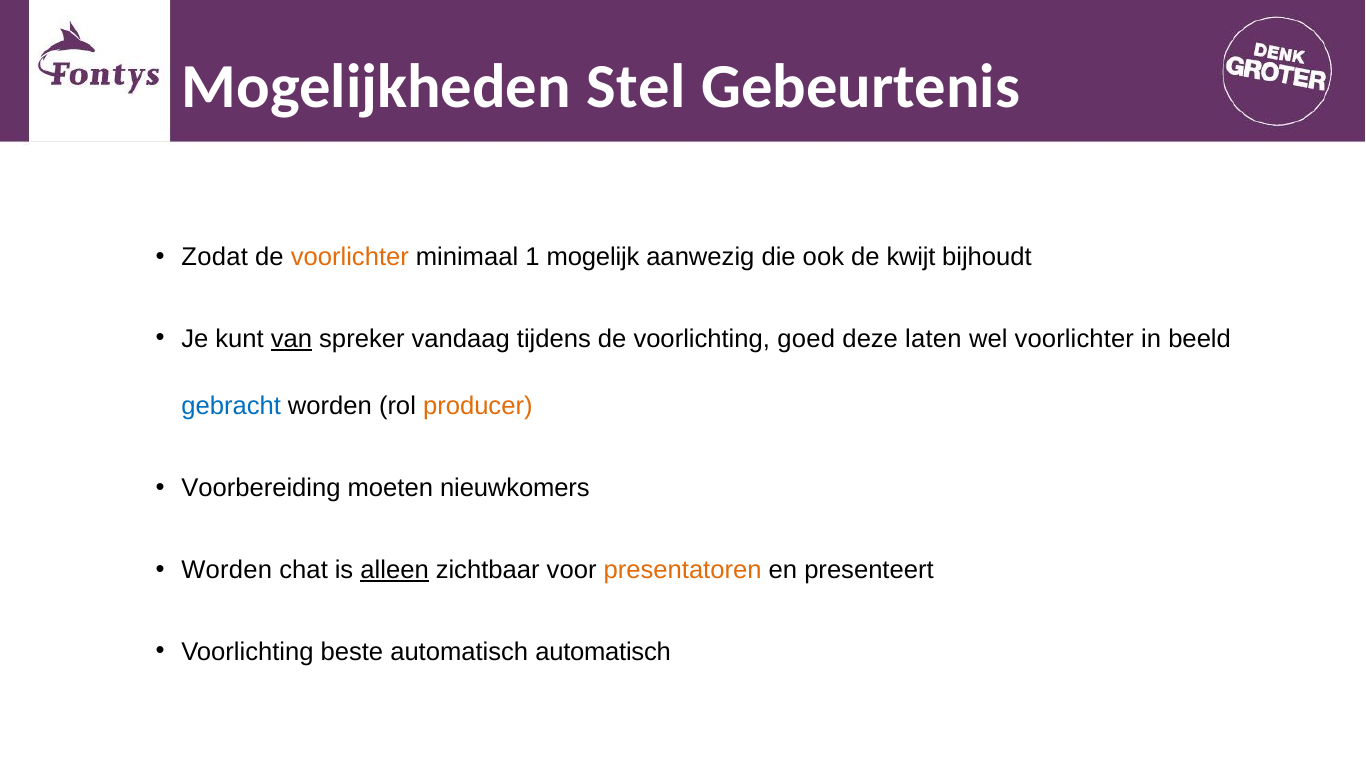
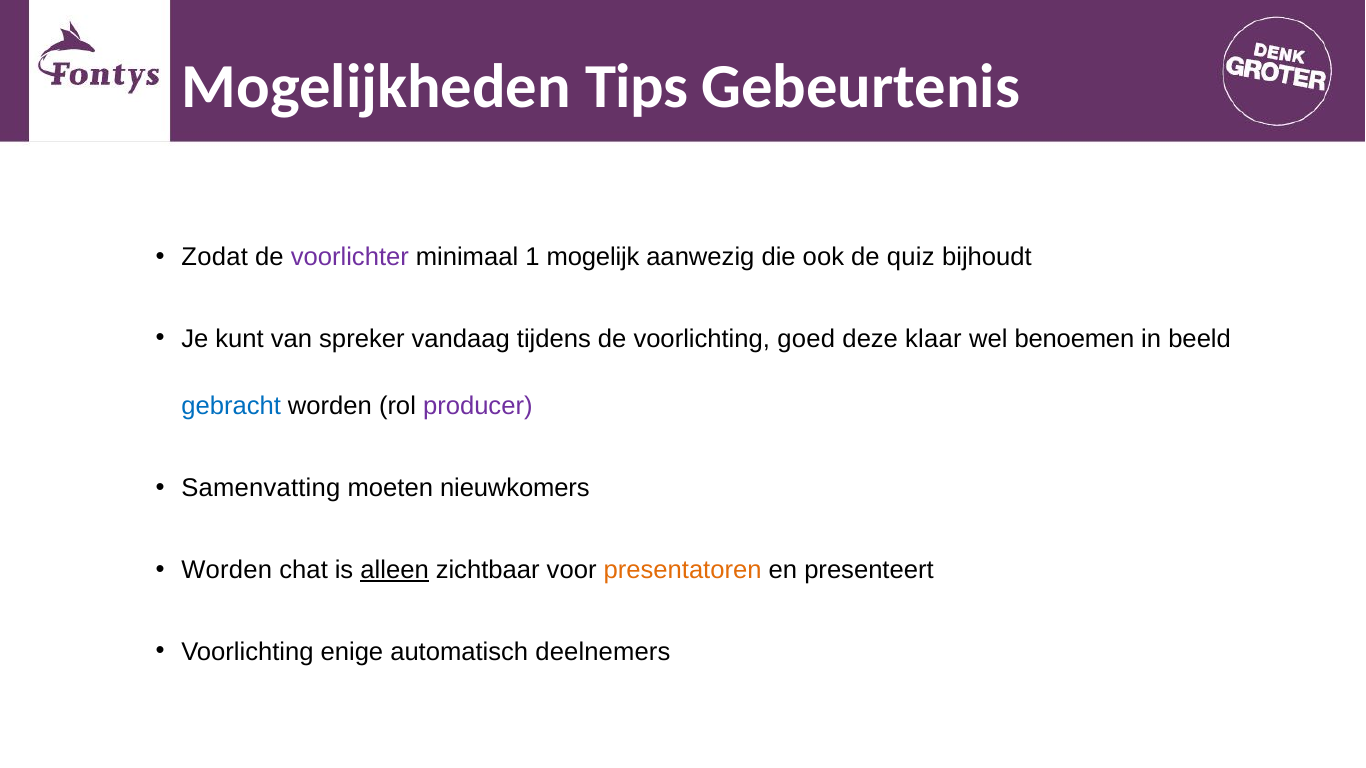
Stel: Stel -> Tips
voorlichter at (350, 257) colour: orange -> purple
kwijt: kwijt -> quiz
van underline: present -> none
laten: laten -> klaar
wel voorlichter: voorlichter -> benoemen
producer colour: orange -> purple
Voorbereiding: Voorbereiding -> Samenvatting
beste: beste -> enige
automatisch automatisch: automatisch -> deelnemers
